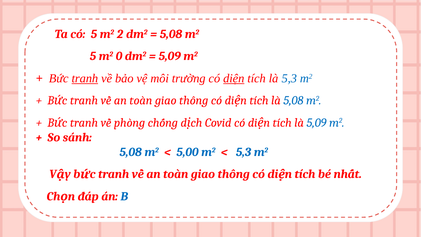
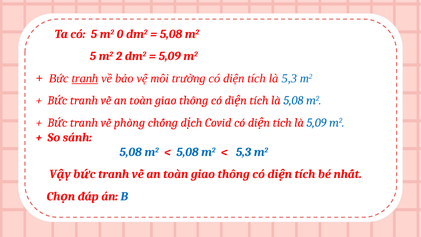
2: 2 -> 0
0: 0 -> 2
diện underline: present -> none
5,00 at (187, 152): 5,00 -> 5,08
